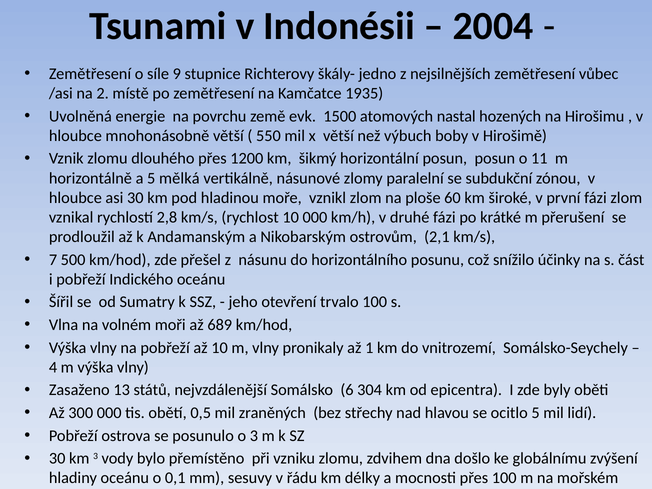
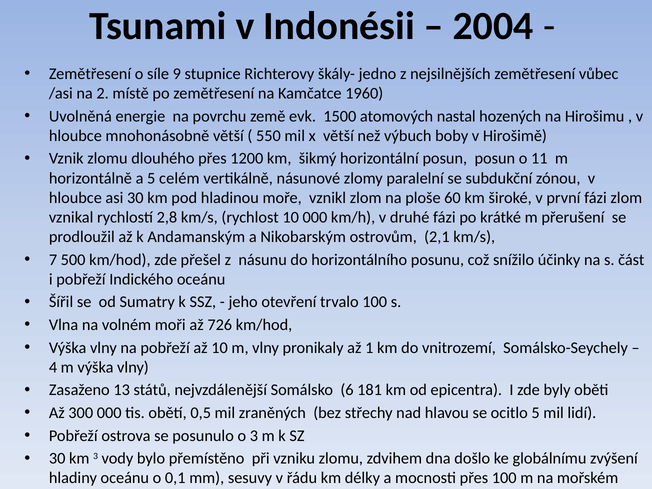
1935: 1935 -> 1960
mělká: mělká -> celém
689: 689 -> 726
304: 304 -> 181
